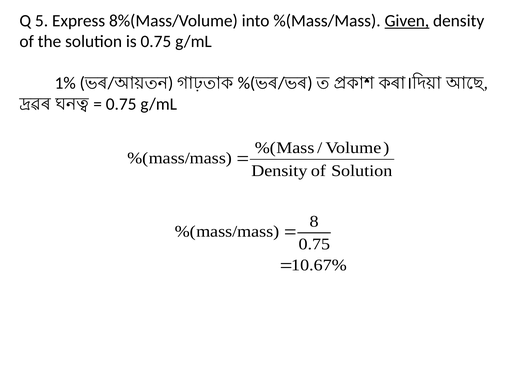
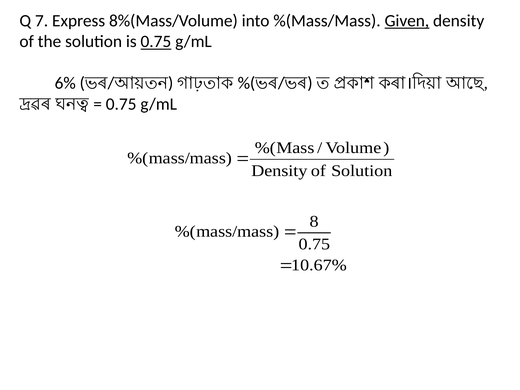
5: 5 -> 7
0.75 at (156, 42) underline: none -> present
1%: 1% -> 6%
